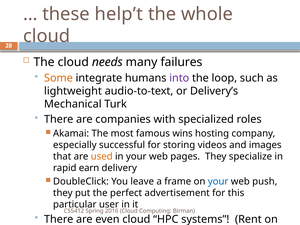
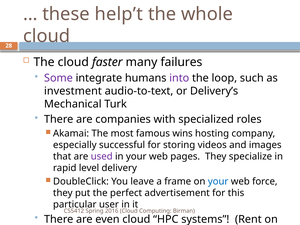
needs: needs -> faster
Some colour: orange -> purple
lightweight: lightweight -> investment
used colour: orange -> purple
earn: earn -> level
push: push -> force
